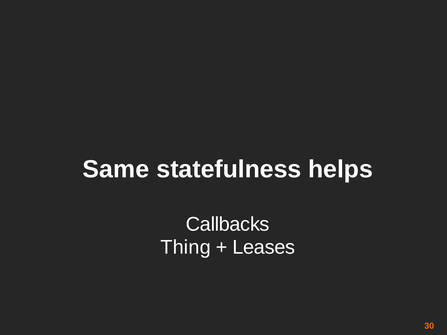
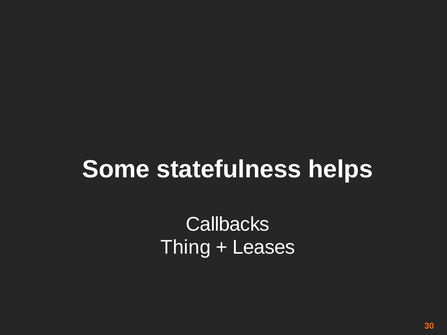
Same: Same -> Some
